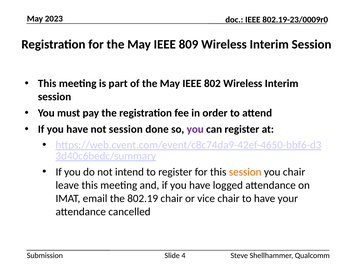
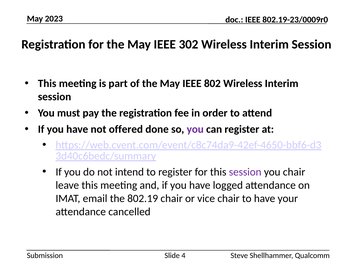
809: 809 -> 302
not session: session -> offered
session at (245, 172) colour: orange -> purple
